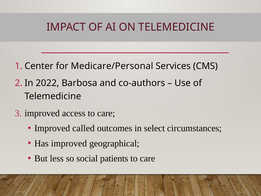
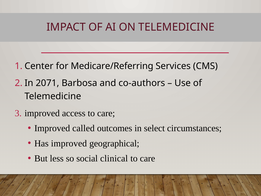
Medicare/Personal: Medicare/Personal -> Medicare/Referring
2022: 2022 -> 2071
patients: patients -> clinical
